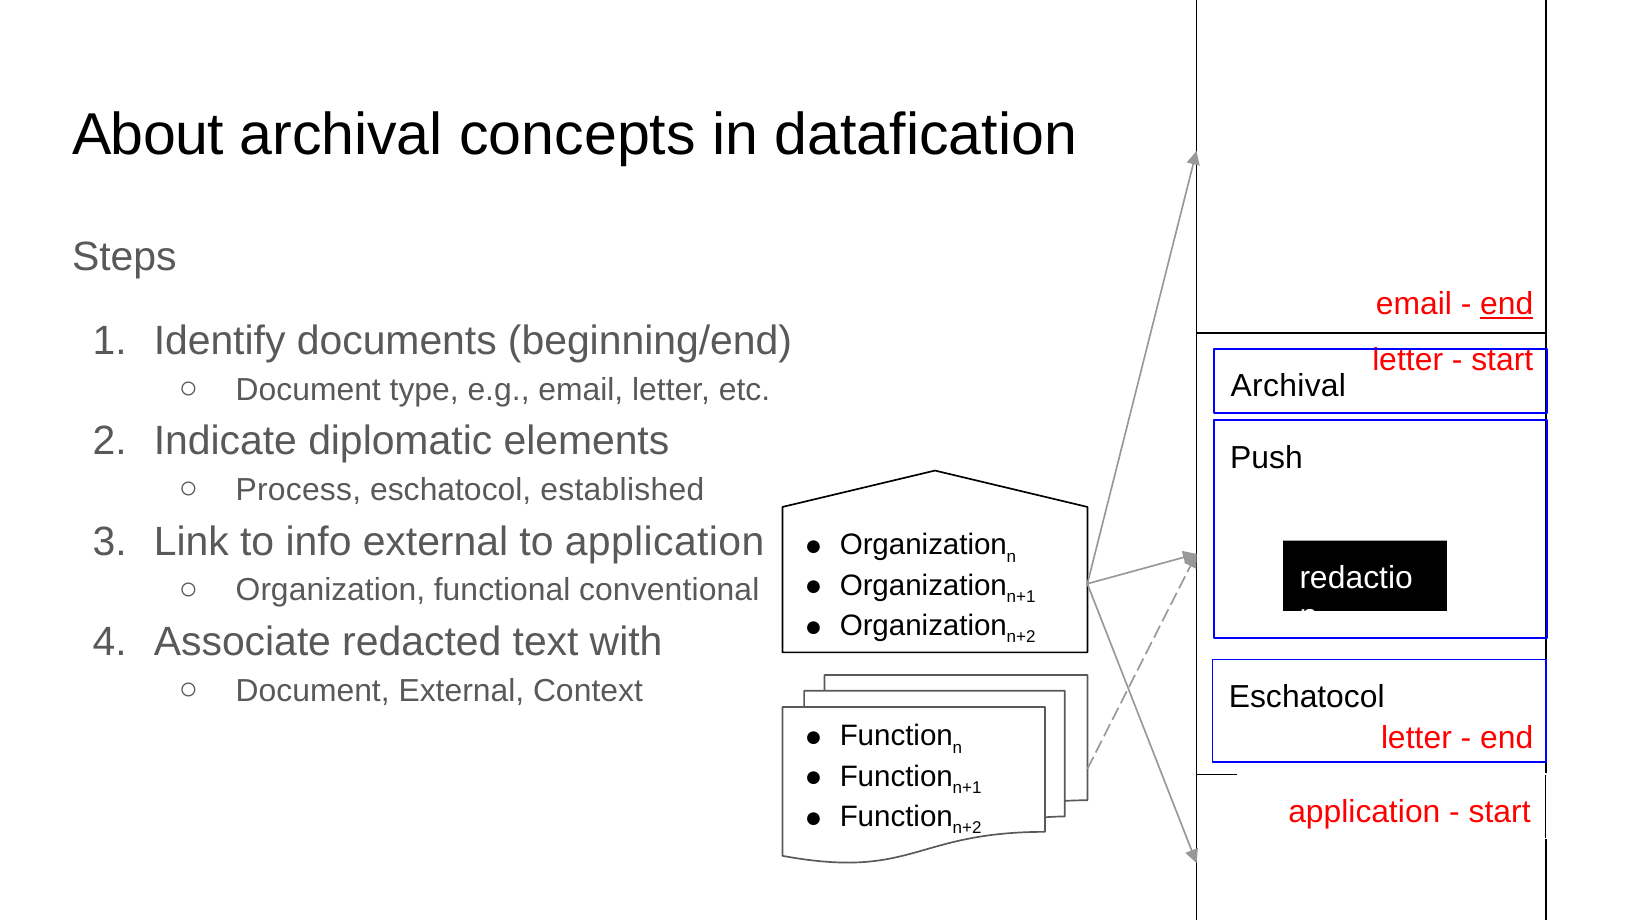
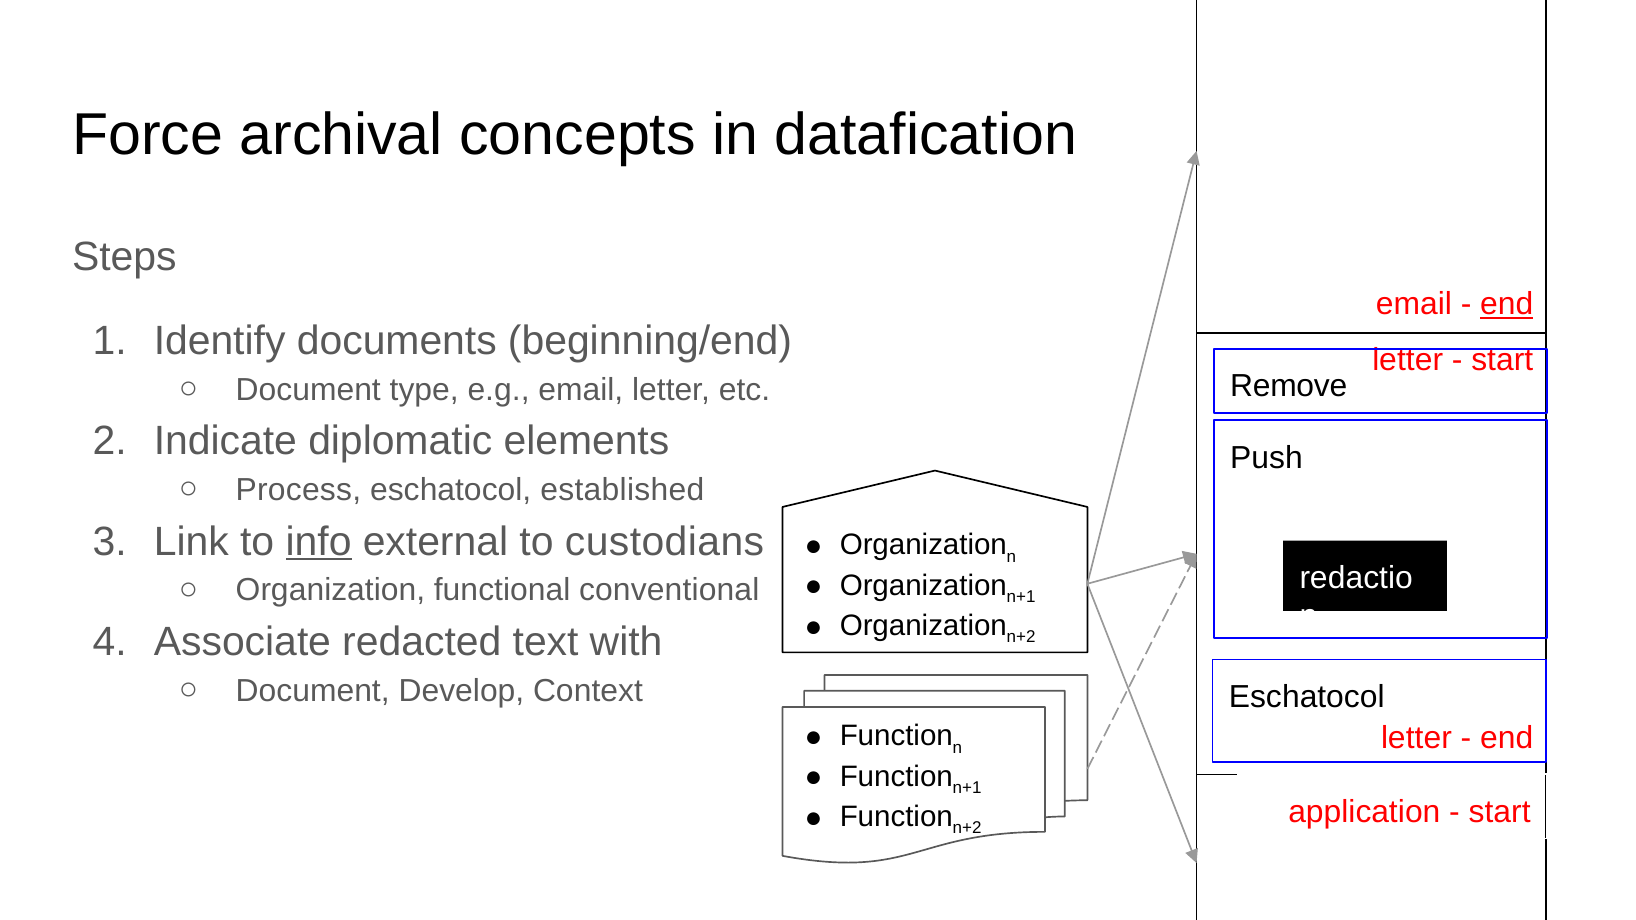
About: About -> Force
Archival at (1288, 387): Archival -> Remove
info underline: none -> present
to application: application -> custodians
Document External: External -> Develop
